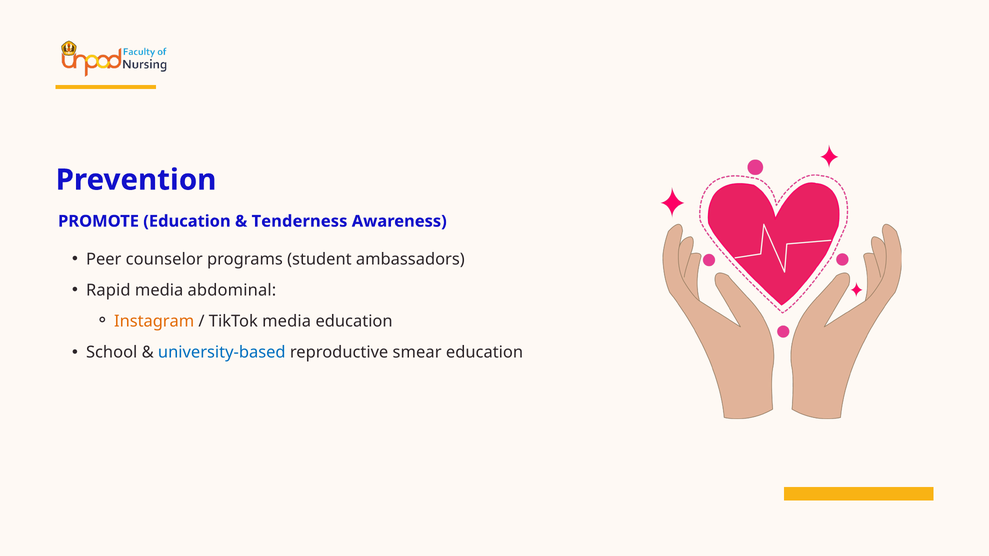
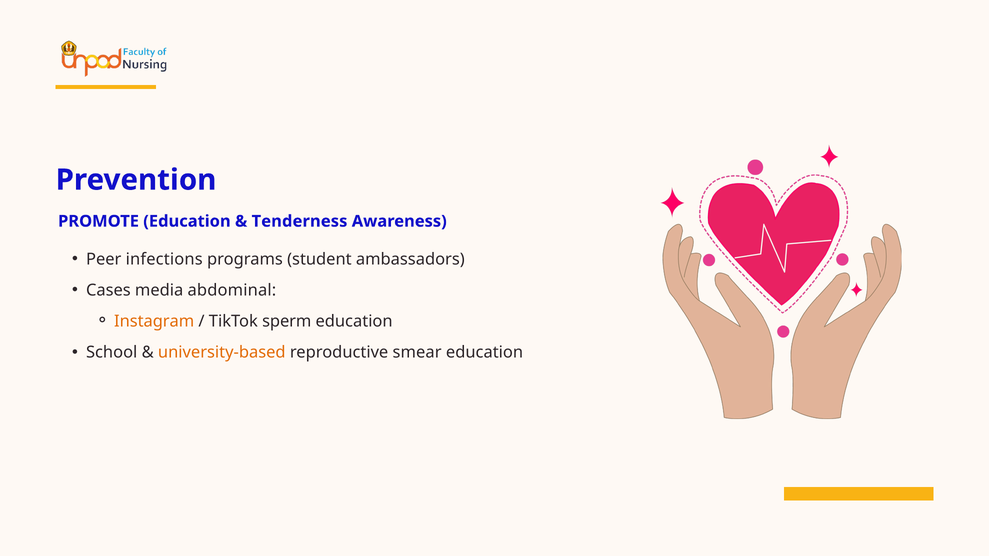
counselor: counselor -> infections
Rapid: Rapid -> Cases
TikTok media: media -> sperm
university-based colour: blue -> orange
